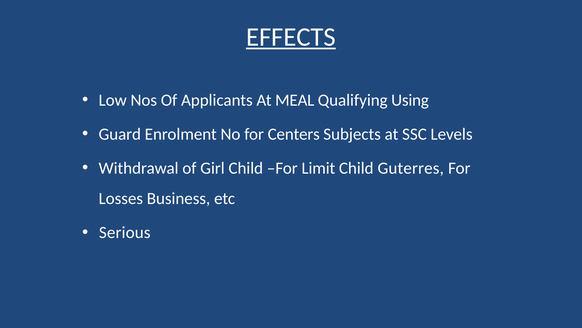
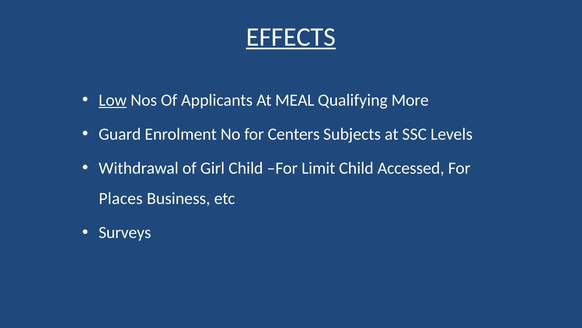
Low underline: none -> present
Using: Using -> More
Guterres: Guterres -> Accessed
Losses: Losses -> Places
Serious: Serious -> Surveys
